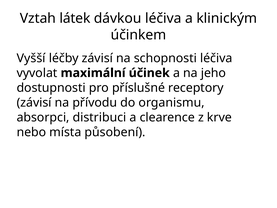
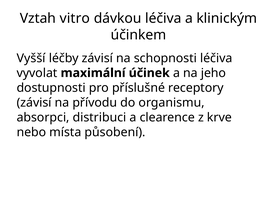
látek: látek -> vitro
